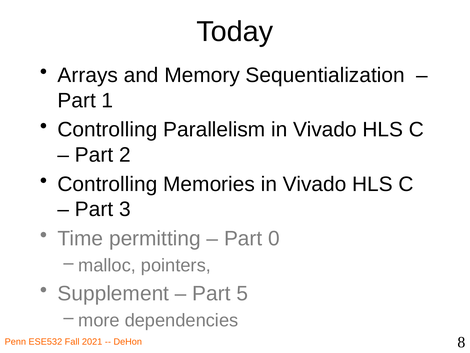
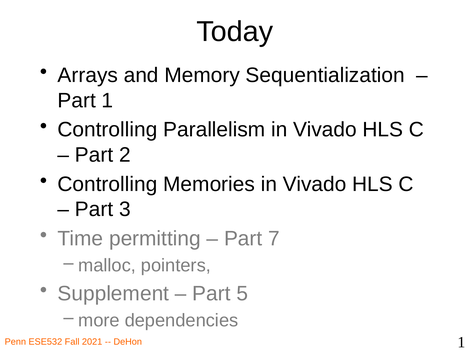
0: 0 -> 7
DeHon 8: 8 -> 1
